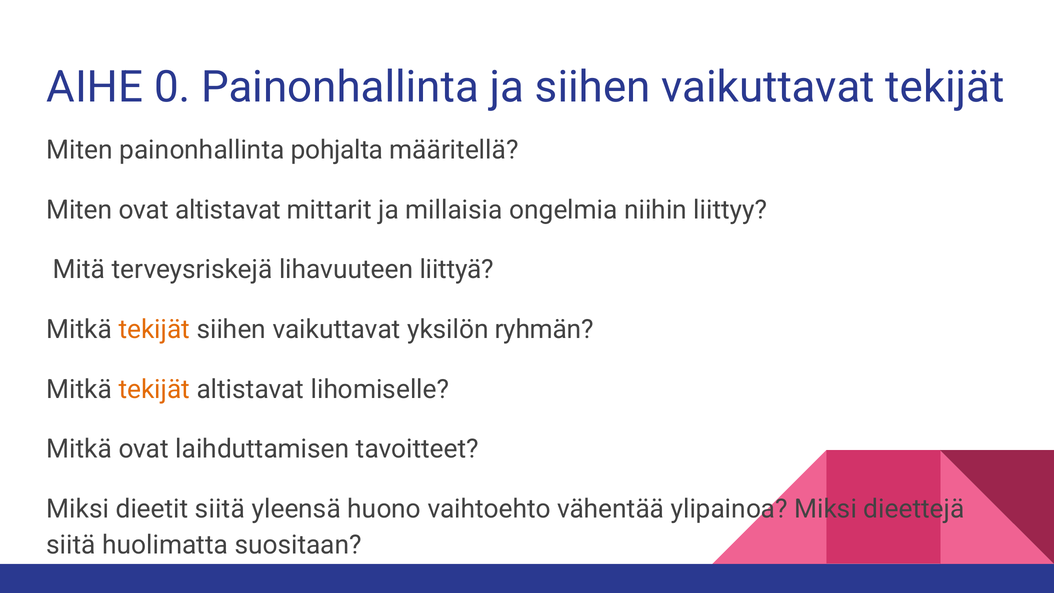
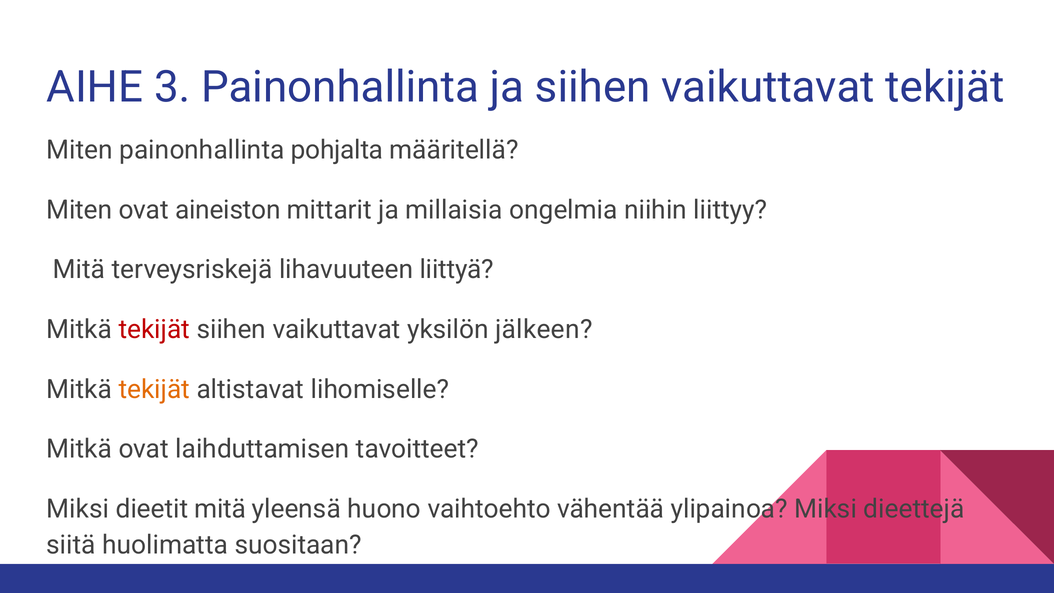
0: 0 -> 3
ovat altistavat: altistavat -> aineiston
tekijät at (154, 329) colour: orange -> red
ryhmän: ryhmän -> jälkeen
dieetit siitä: siitä -> mitä
